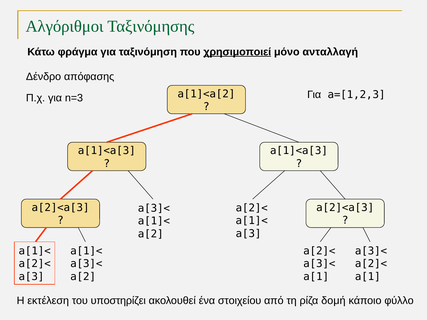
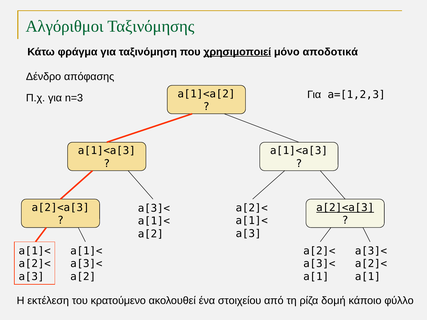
ανταλλαγή: ανταλλαγή -> αποδοτικά
a[2]<a[3 at (345, 208) underline: none -> present
υποστηρίζει: υποστηρίζει -> κρατούμενο
